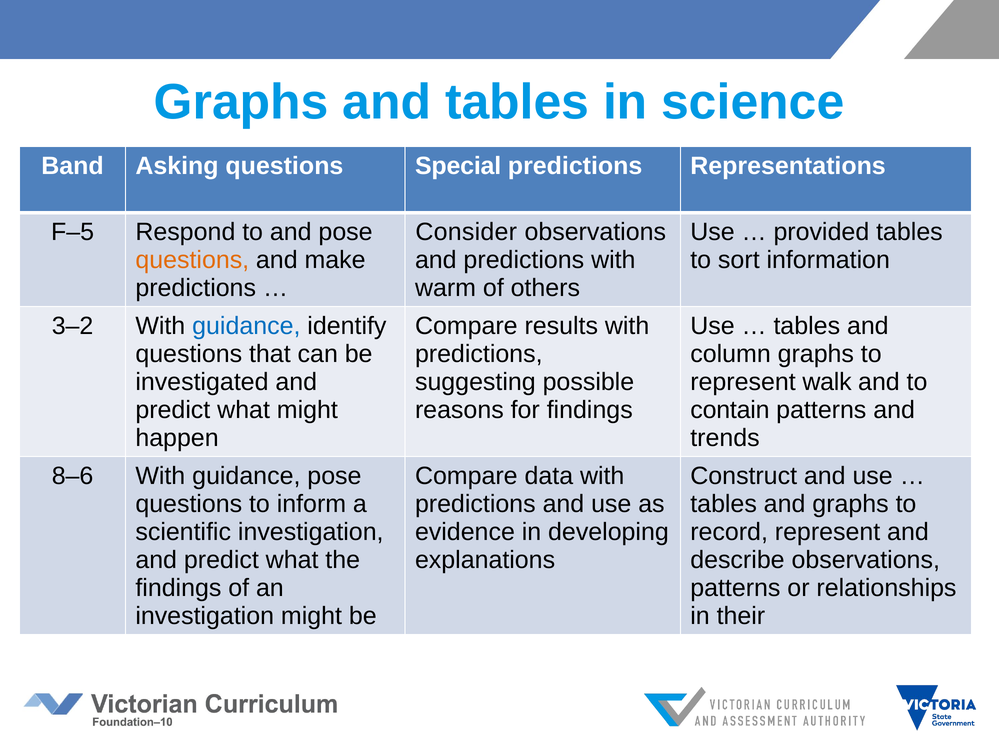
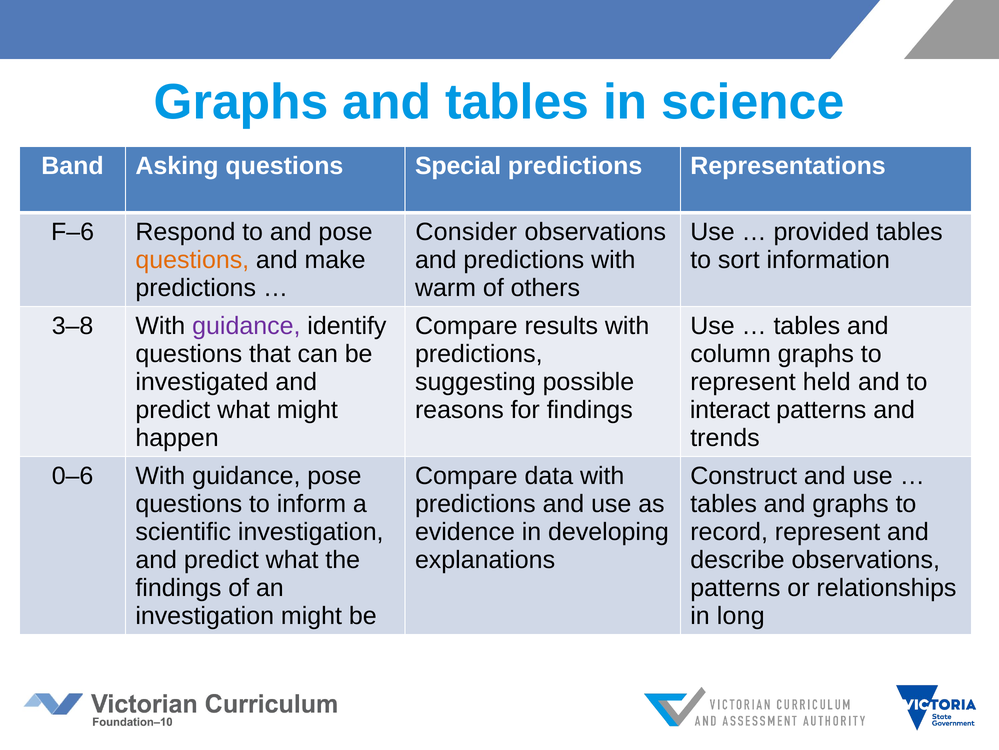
F–5: F–5 -> F–6
3–2: 3–2 -> 3–8
guidance at (246, 326) colour: blue -> purple
walk: walk -> held
contain: contain -> interact
8–6: 8–6 -> 0–6
their: their -> long
